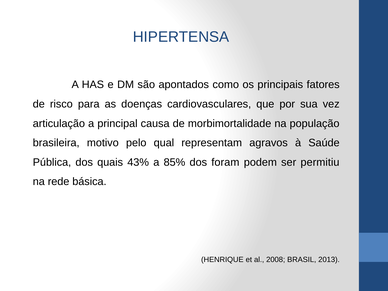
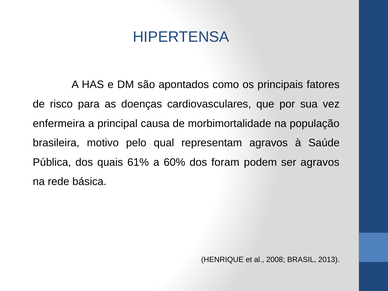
articulação: articulação -> enfermeira
43%: 43% -> 61%
85%: 85% -> 60%
ser permitiu: permitiu -> agravos
